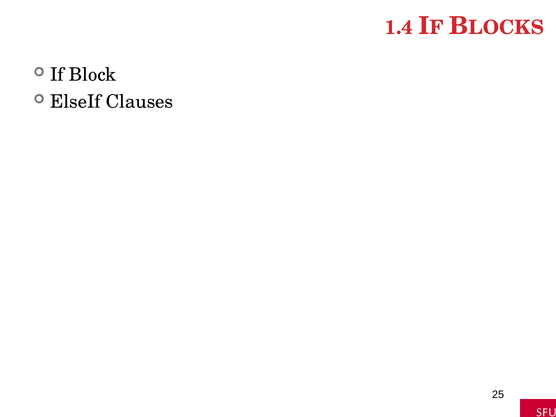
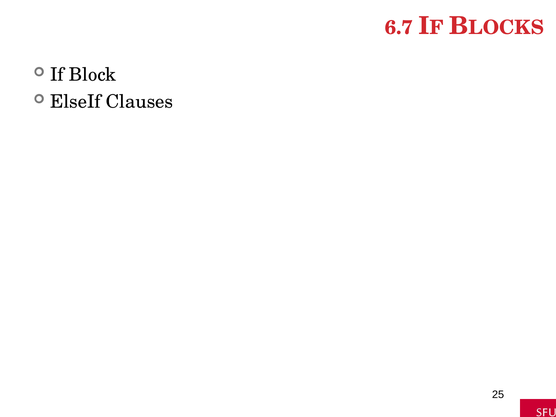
1.4: 1.4 -> 6.7
